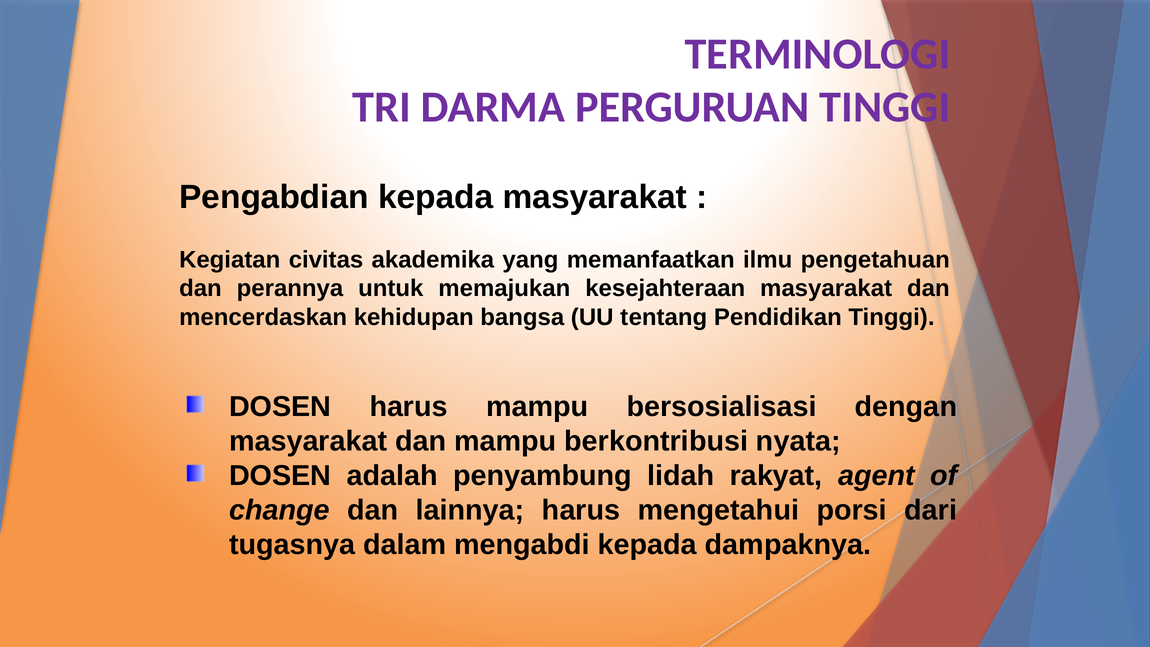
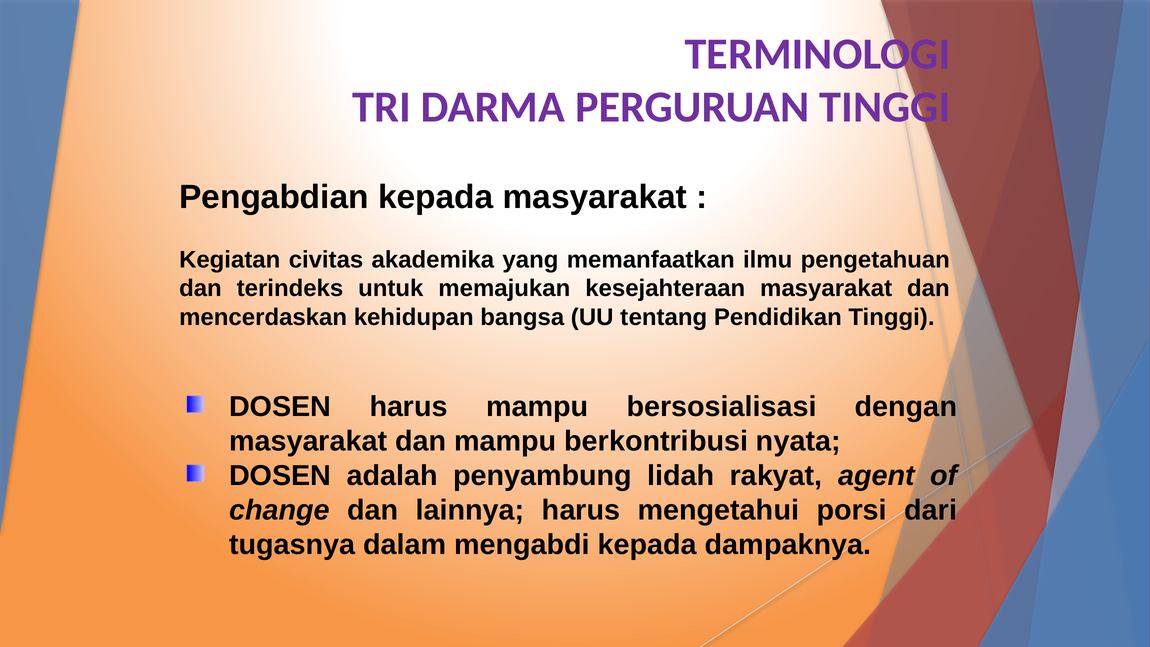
perannya: perannya -> terindeks
